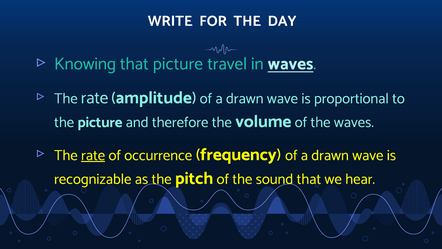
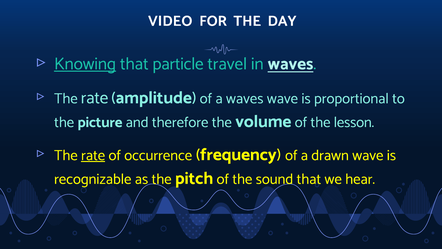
WRITE: WRITE -> VIDEO
Knowing underline: none -> present
that picture: picture -> particle
amplitude of a drawn: drawn -> waves
the waves: waves -> lesson
